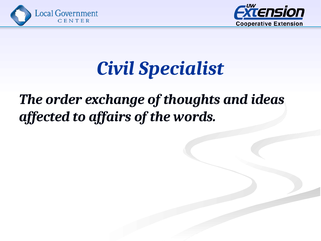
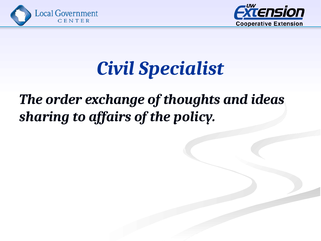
affected: affected -> sharing
words: words -> policy
